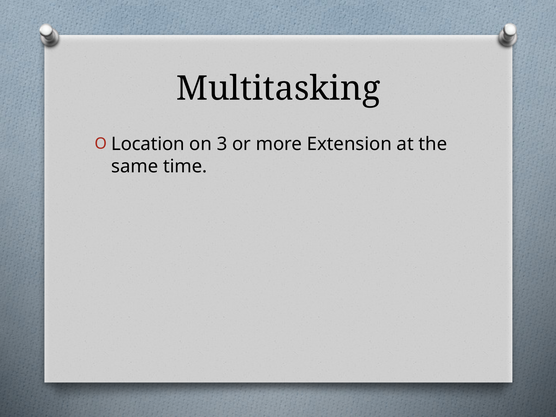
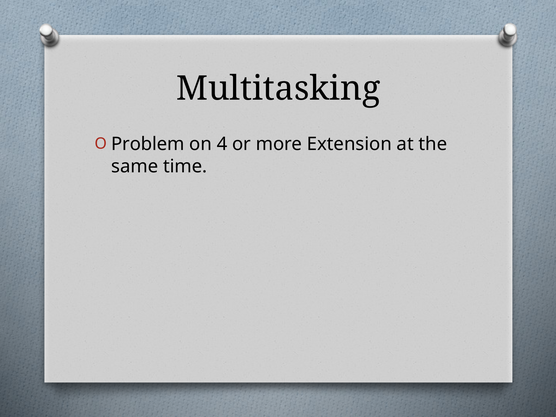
Location: Location -> Problem
3: 3 -> 4
